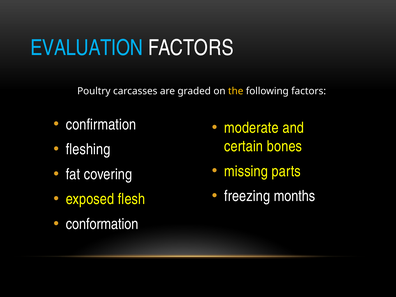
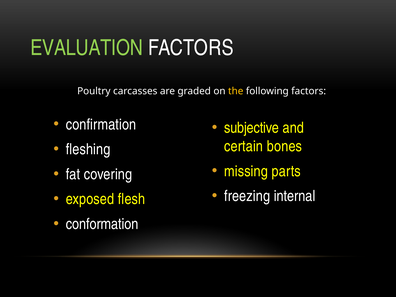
EVALUATION colour: light blue -> light green
moderate: moderate -> subjective
months: months -> internal
